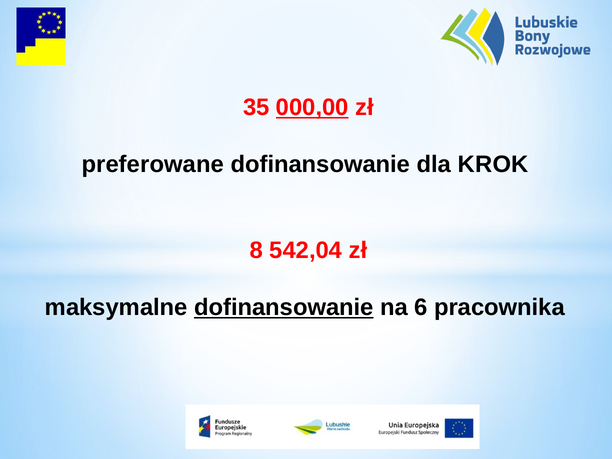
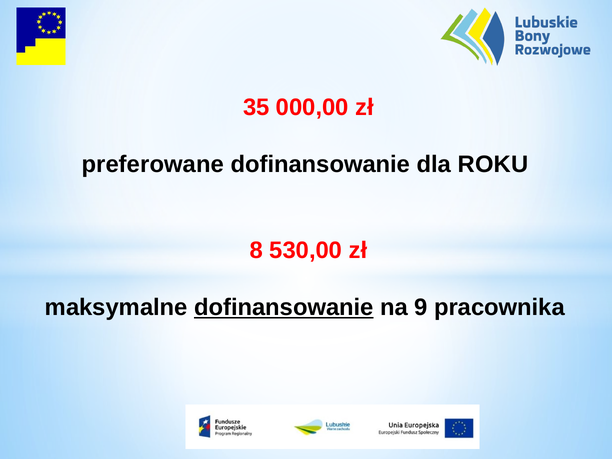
000,00 underline: present -> none
KROK: KROK -> ROKU
542,04: 542,04 -> 530,00
6: 6 -> 9
